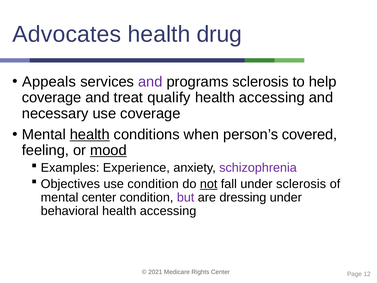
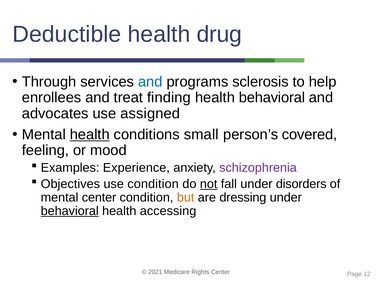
Advocates: Advocates -> Deductible
Appeals: Appeals -> Through
and at (150, 82) colour: purple -> blue
coverage at (52, 97): coverage -> enrollees
qualify: qualify -> finding
accessing at (272, 97): accessing -> behavioral
necessary: necessary -> advocates
use coverage: coverage -> assigned
when: when -> small
mood underline: present -> none
under sclerosis: sclerosis -> disorders
but colour: purple -> orange
behavioral at (70, 211) underline: none -> present
